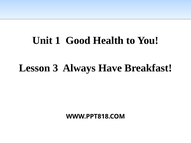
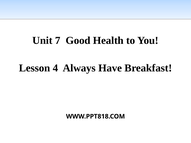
1: 1 -> 7
3: 3 -> 4
